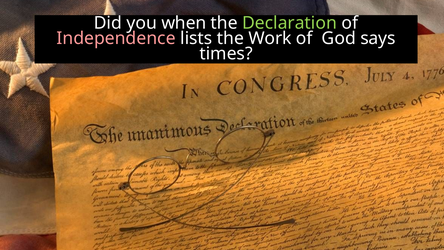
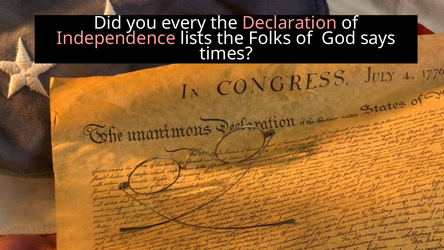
when: when -> every
Declaration colour: light green -> pink
Work: Work -> Folks
